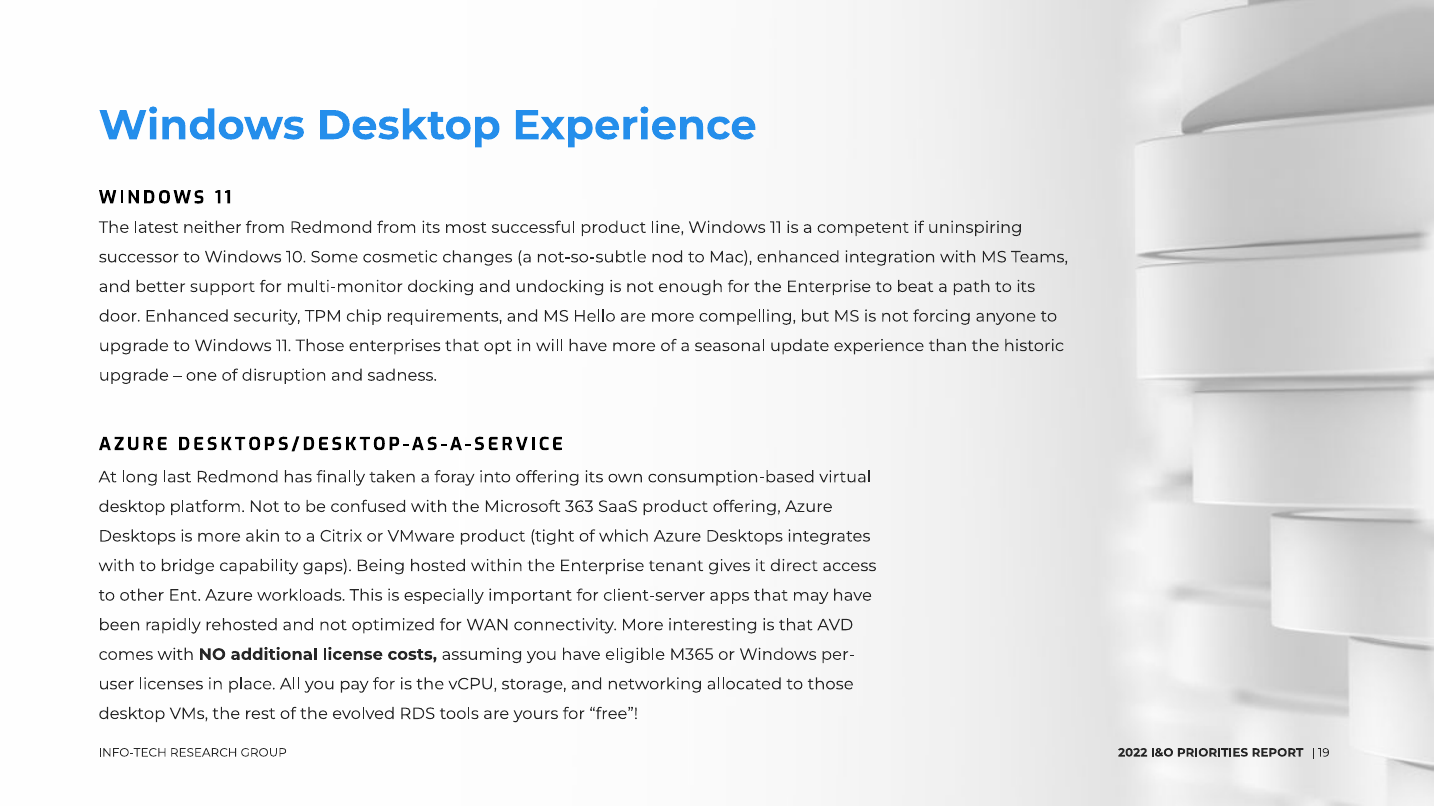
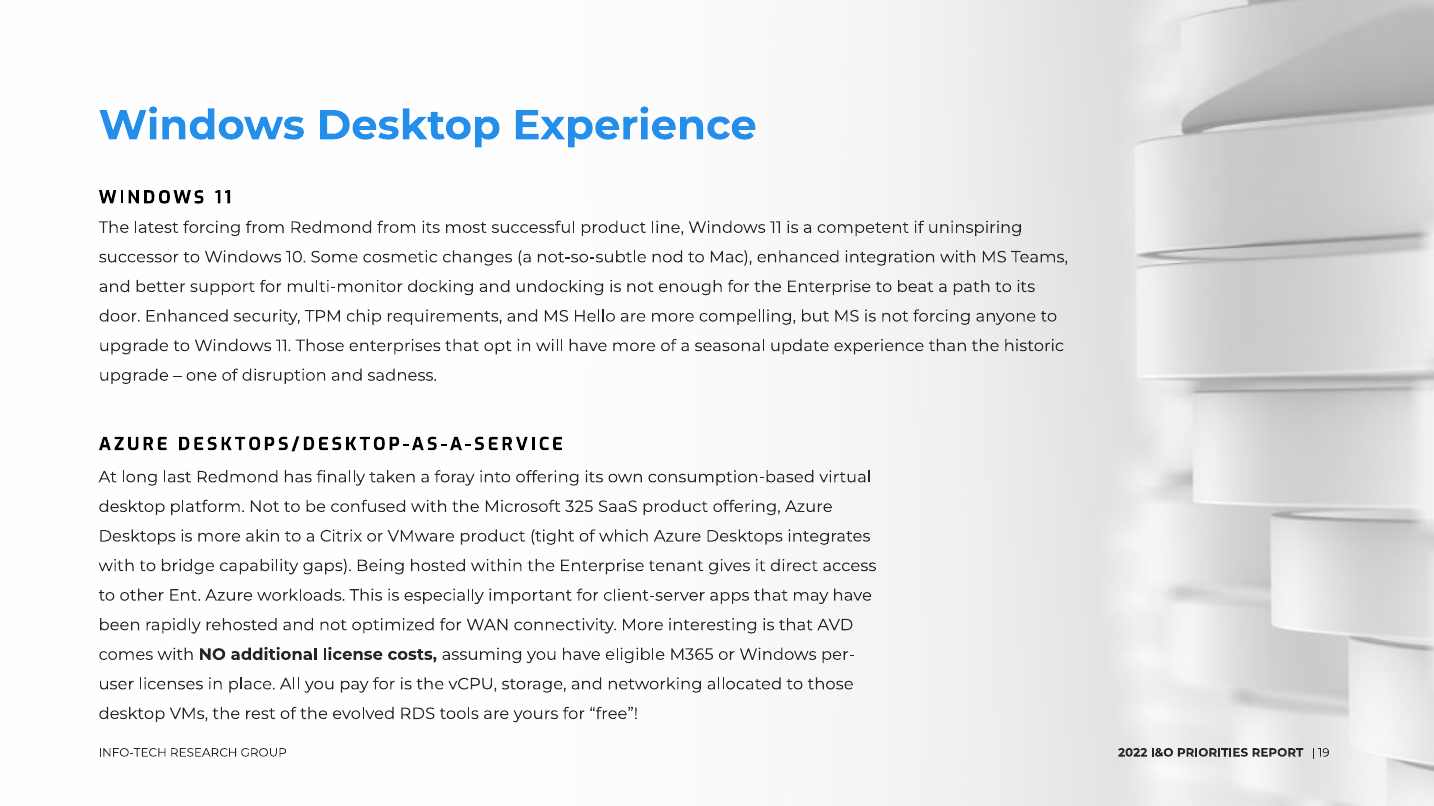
latest neither: neither -> forcing
363: 363 -> 325
